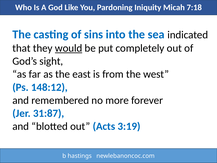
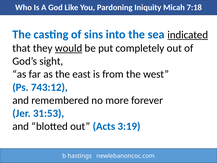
indicated underline: none -> present
148:12: 148:12 -> 743:12
31:87: 31:87 -> 31:53
